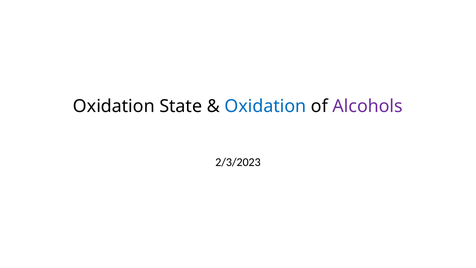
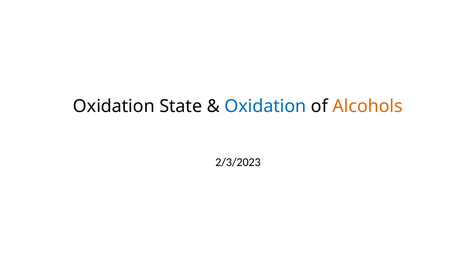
Alcohols colour: purple -> orange
